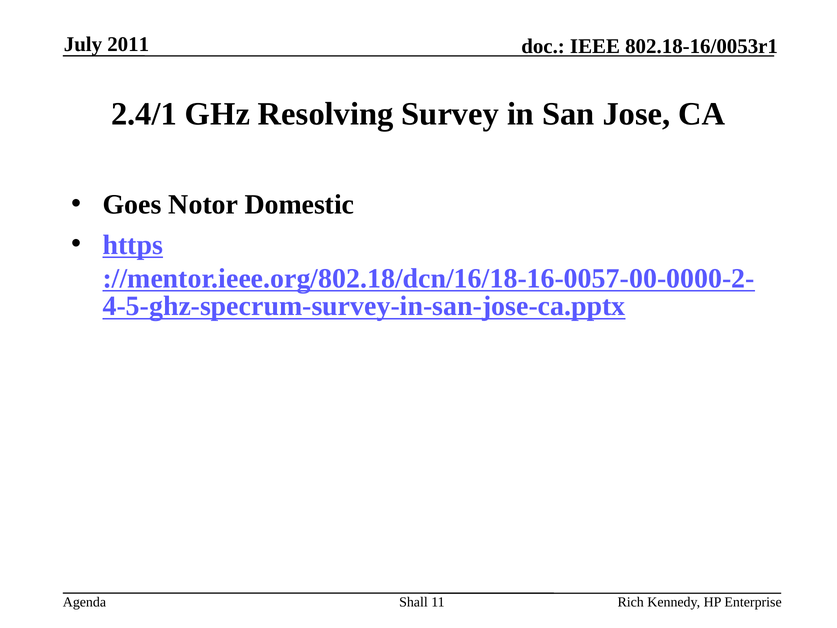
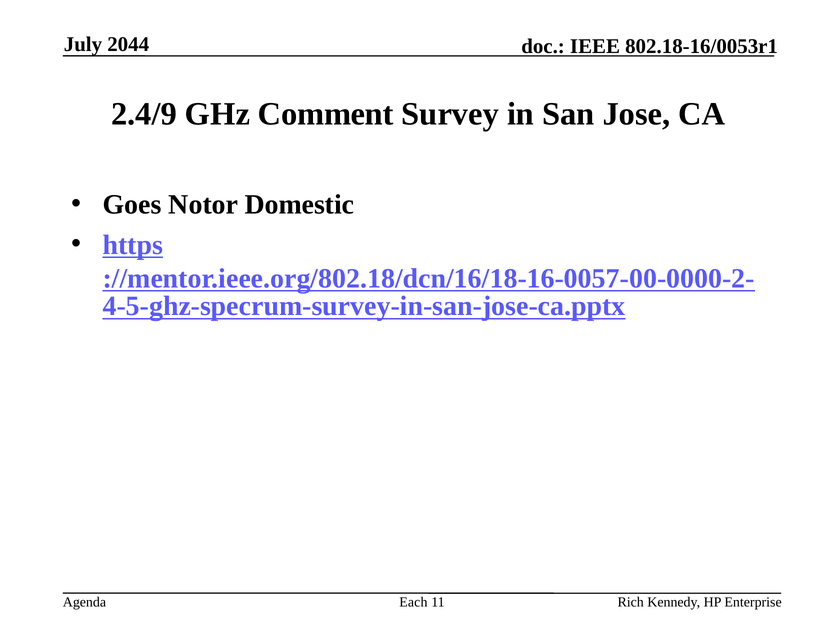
2011: 2011 -> 2044
2.4/1: 2.4/1 -> 2.4/9
Resolving: Resolving -> Comment
Shall: Shall -> Each
